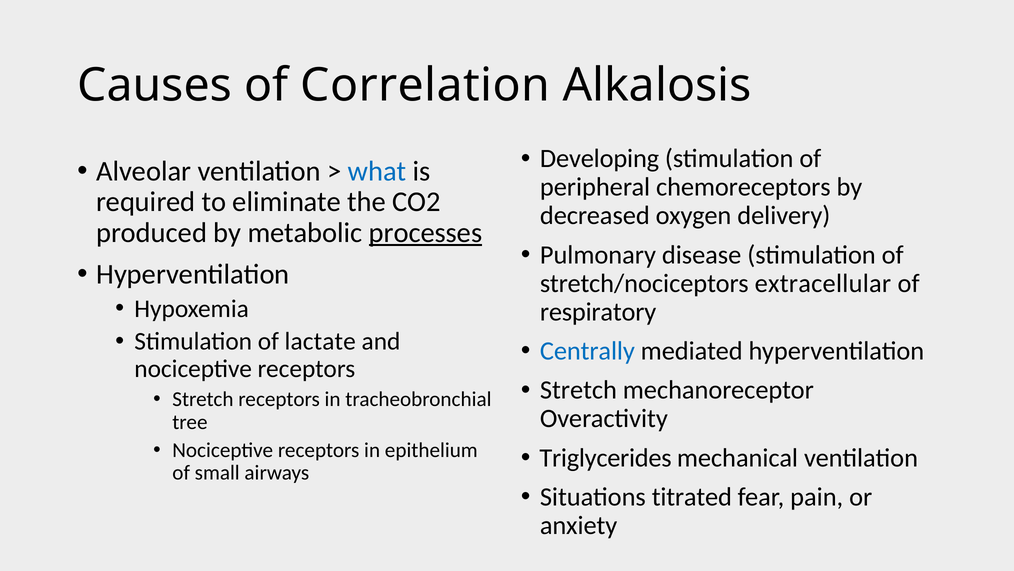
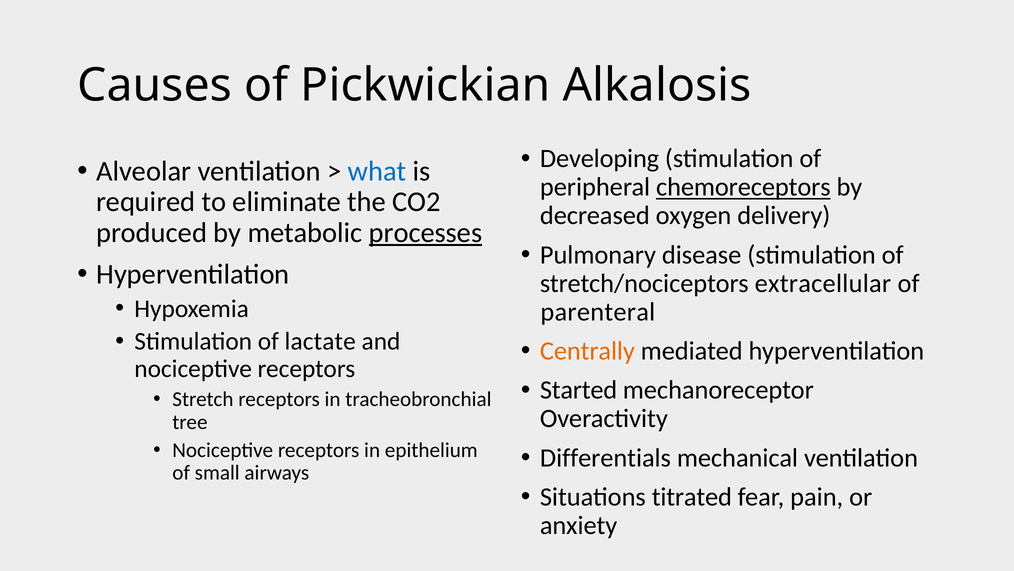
Correlation: Correlation -> Pickwickian
chemoreceptors underline: none -> present
respiratory: respiratory -> parenteral
Centrally colour: blue -> orange
Stretch at (578, 390): Stretch -> Started
Triglycerides: Triglycerides -> Differentials
